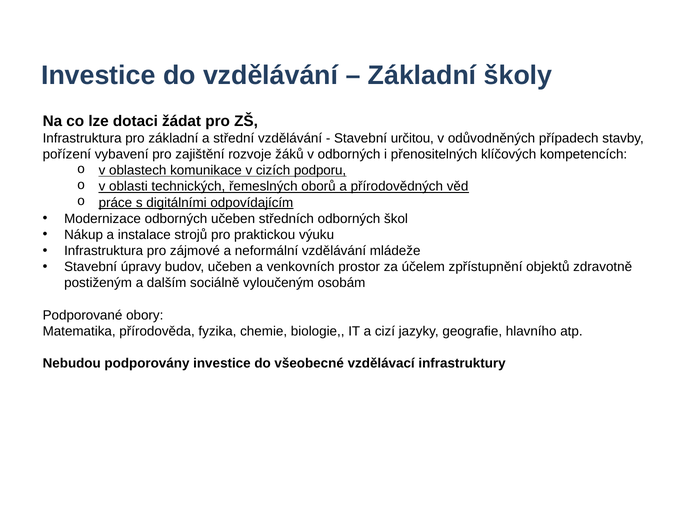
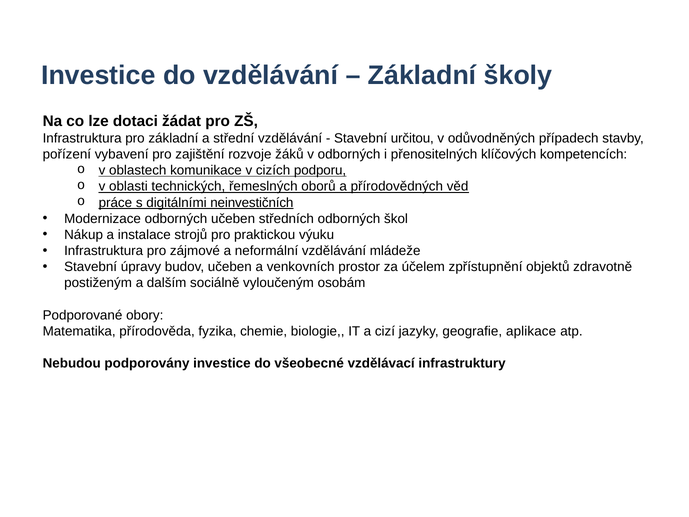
odpovídajícím: odpovídajícím -> neinvestičních
hlavního: hlavního -> aplikace
